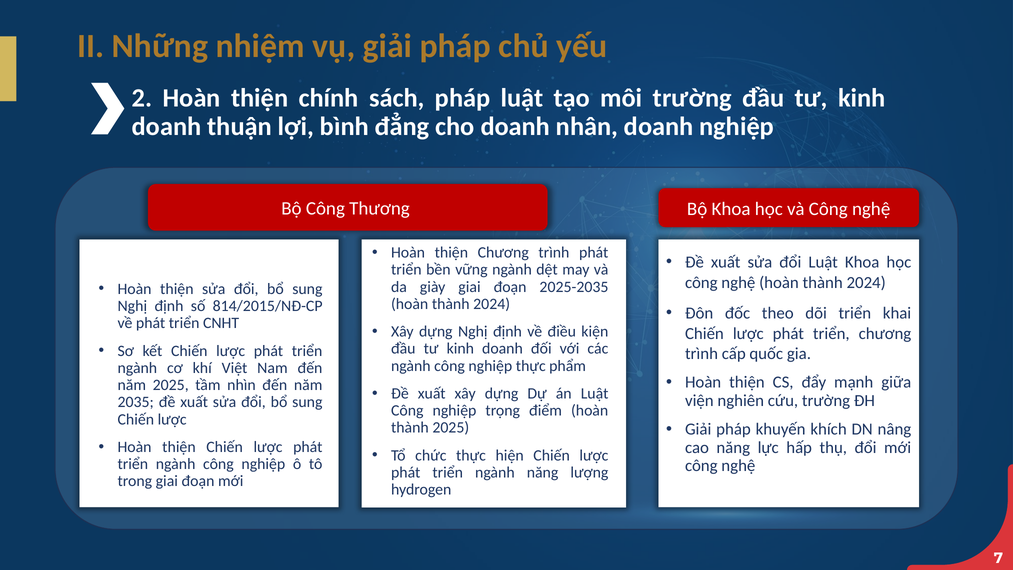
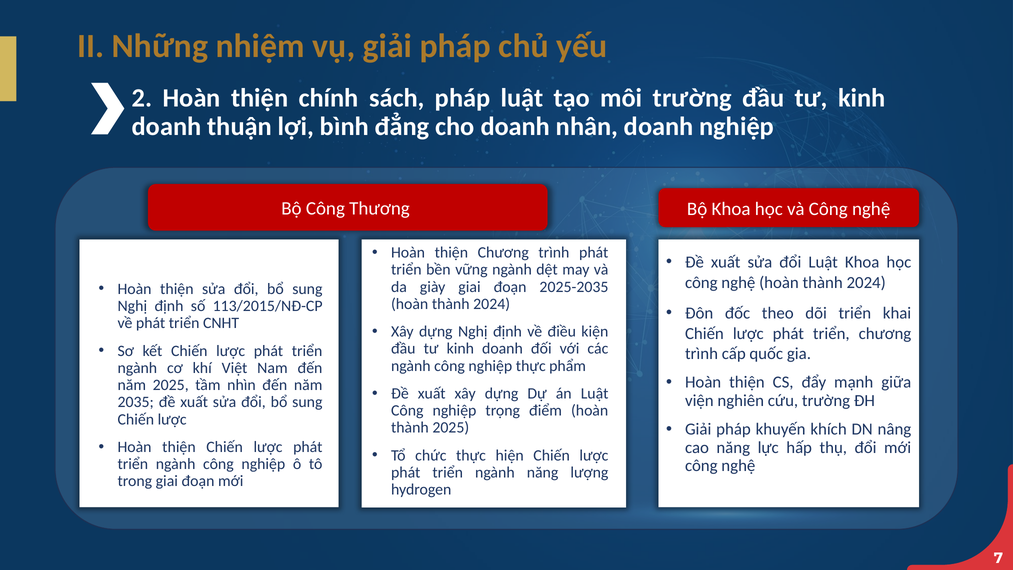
814/2015/NĐ-CP: 814/2015/NĐ-CP -> 113/2015/NĐ-CP
